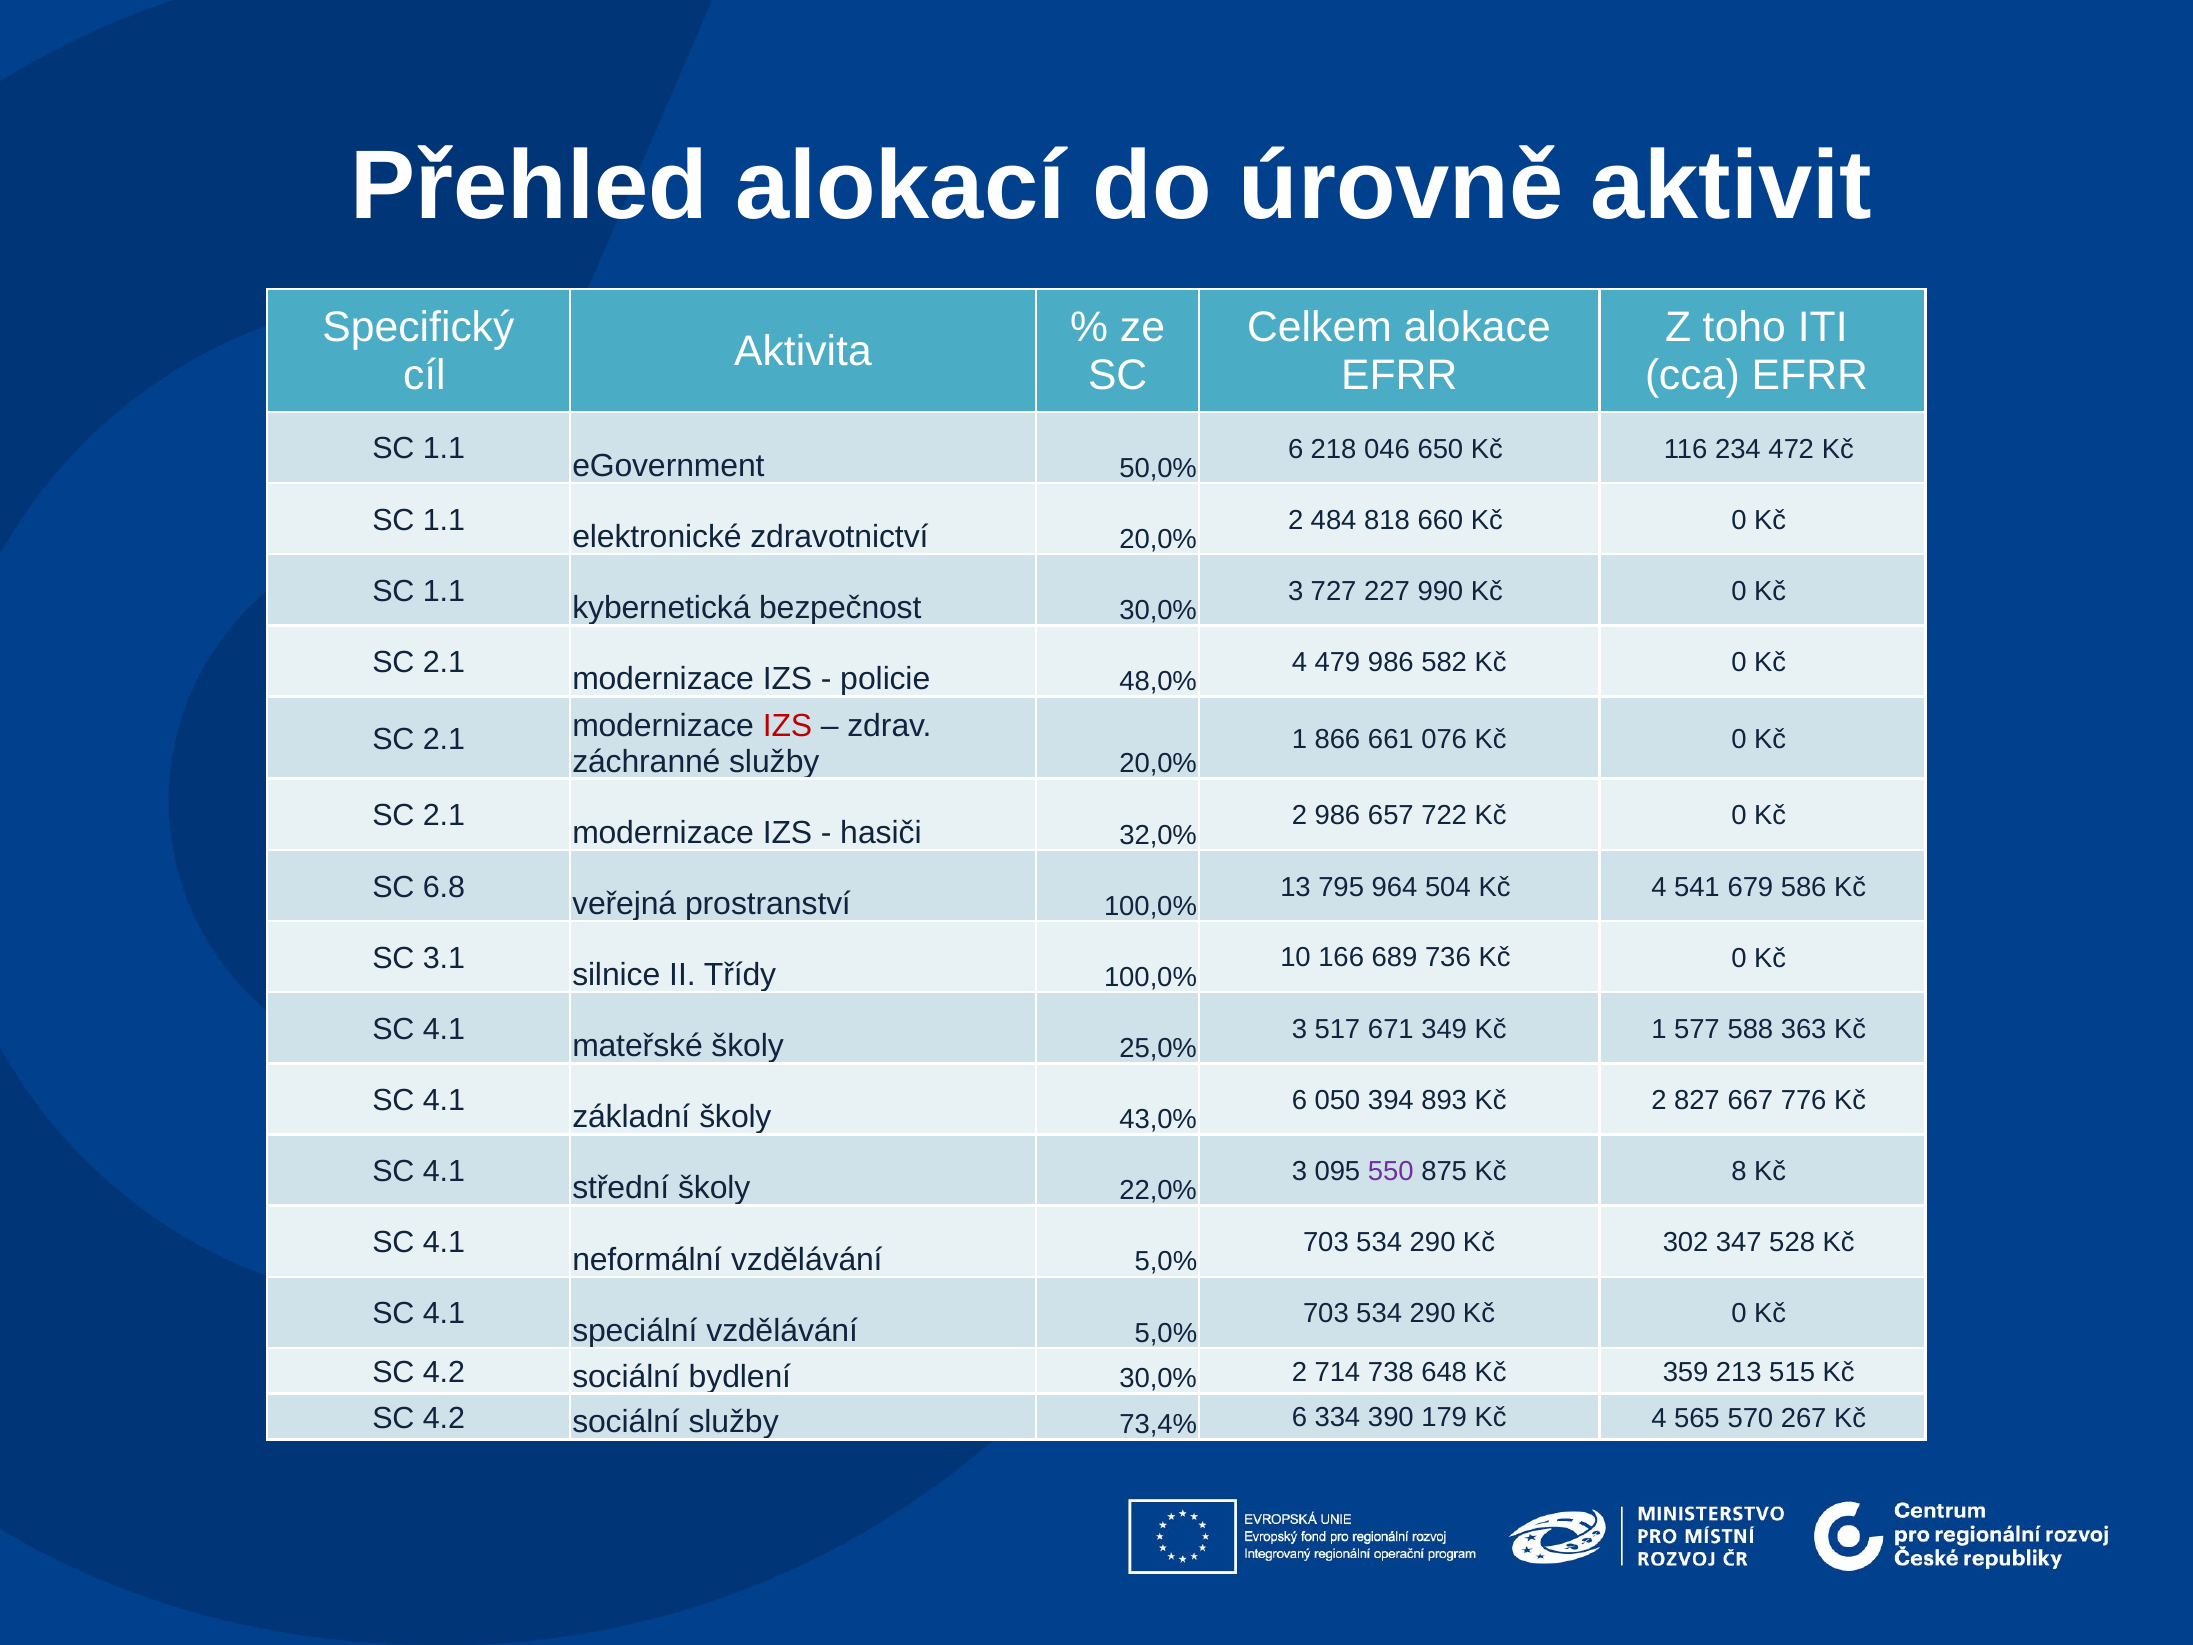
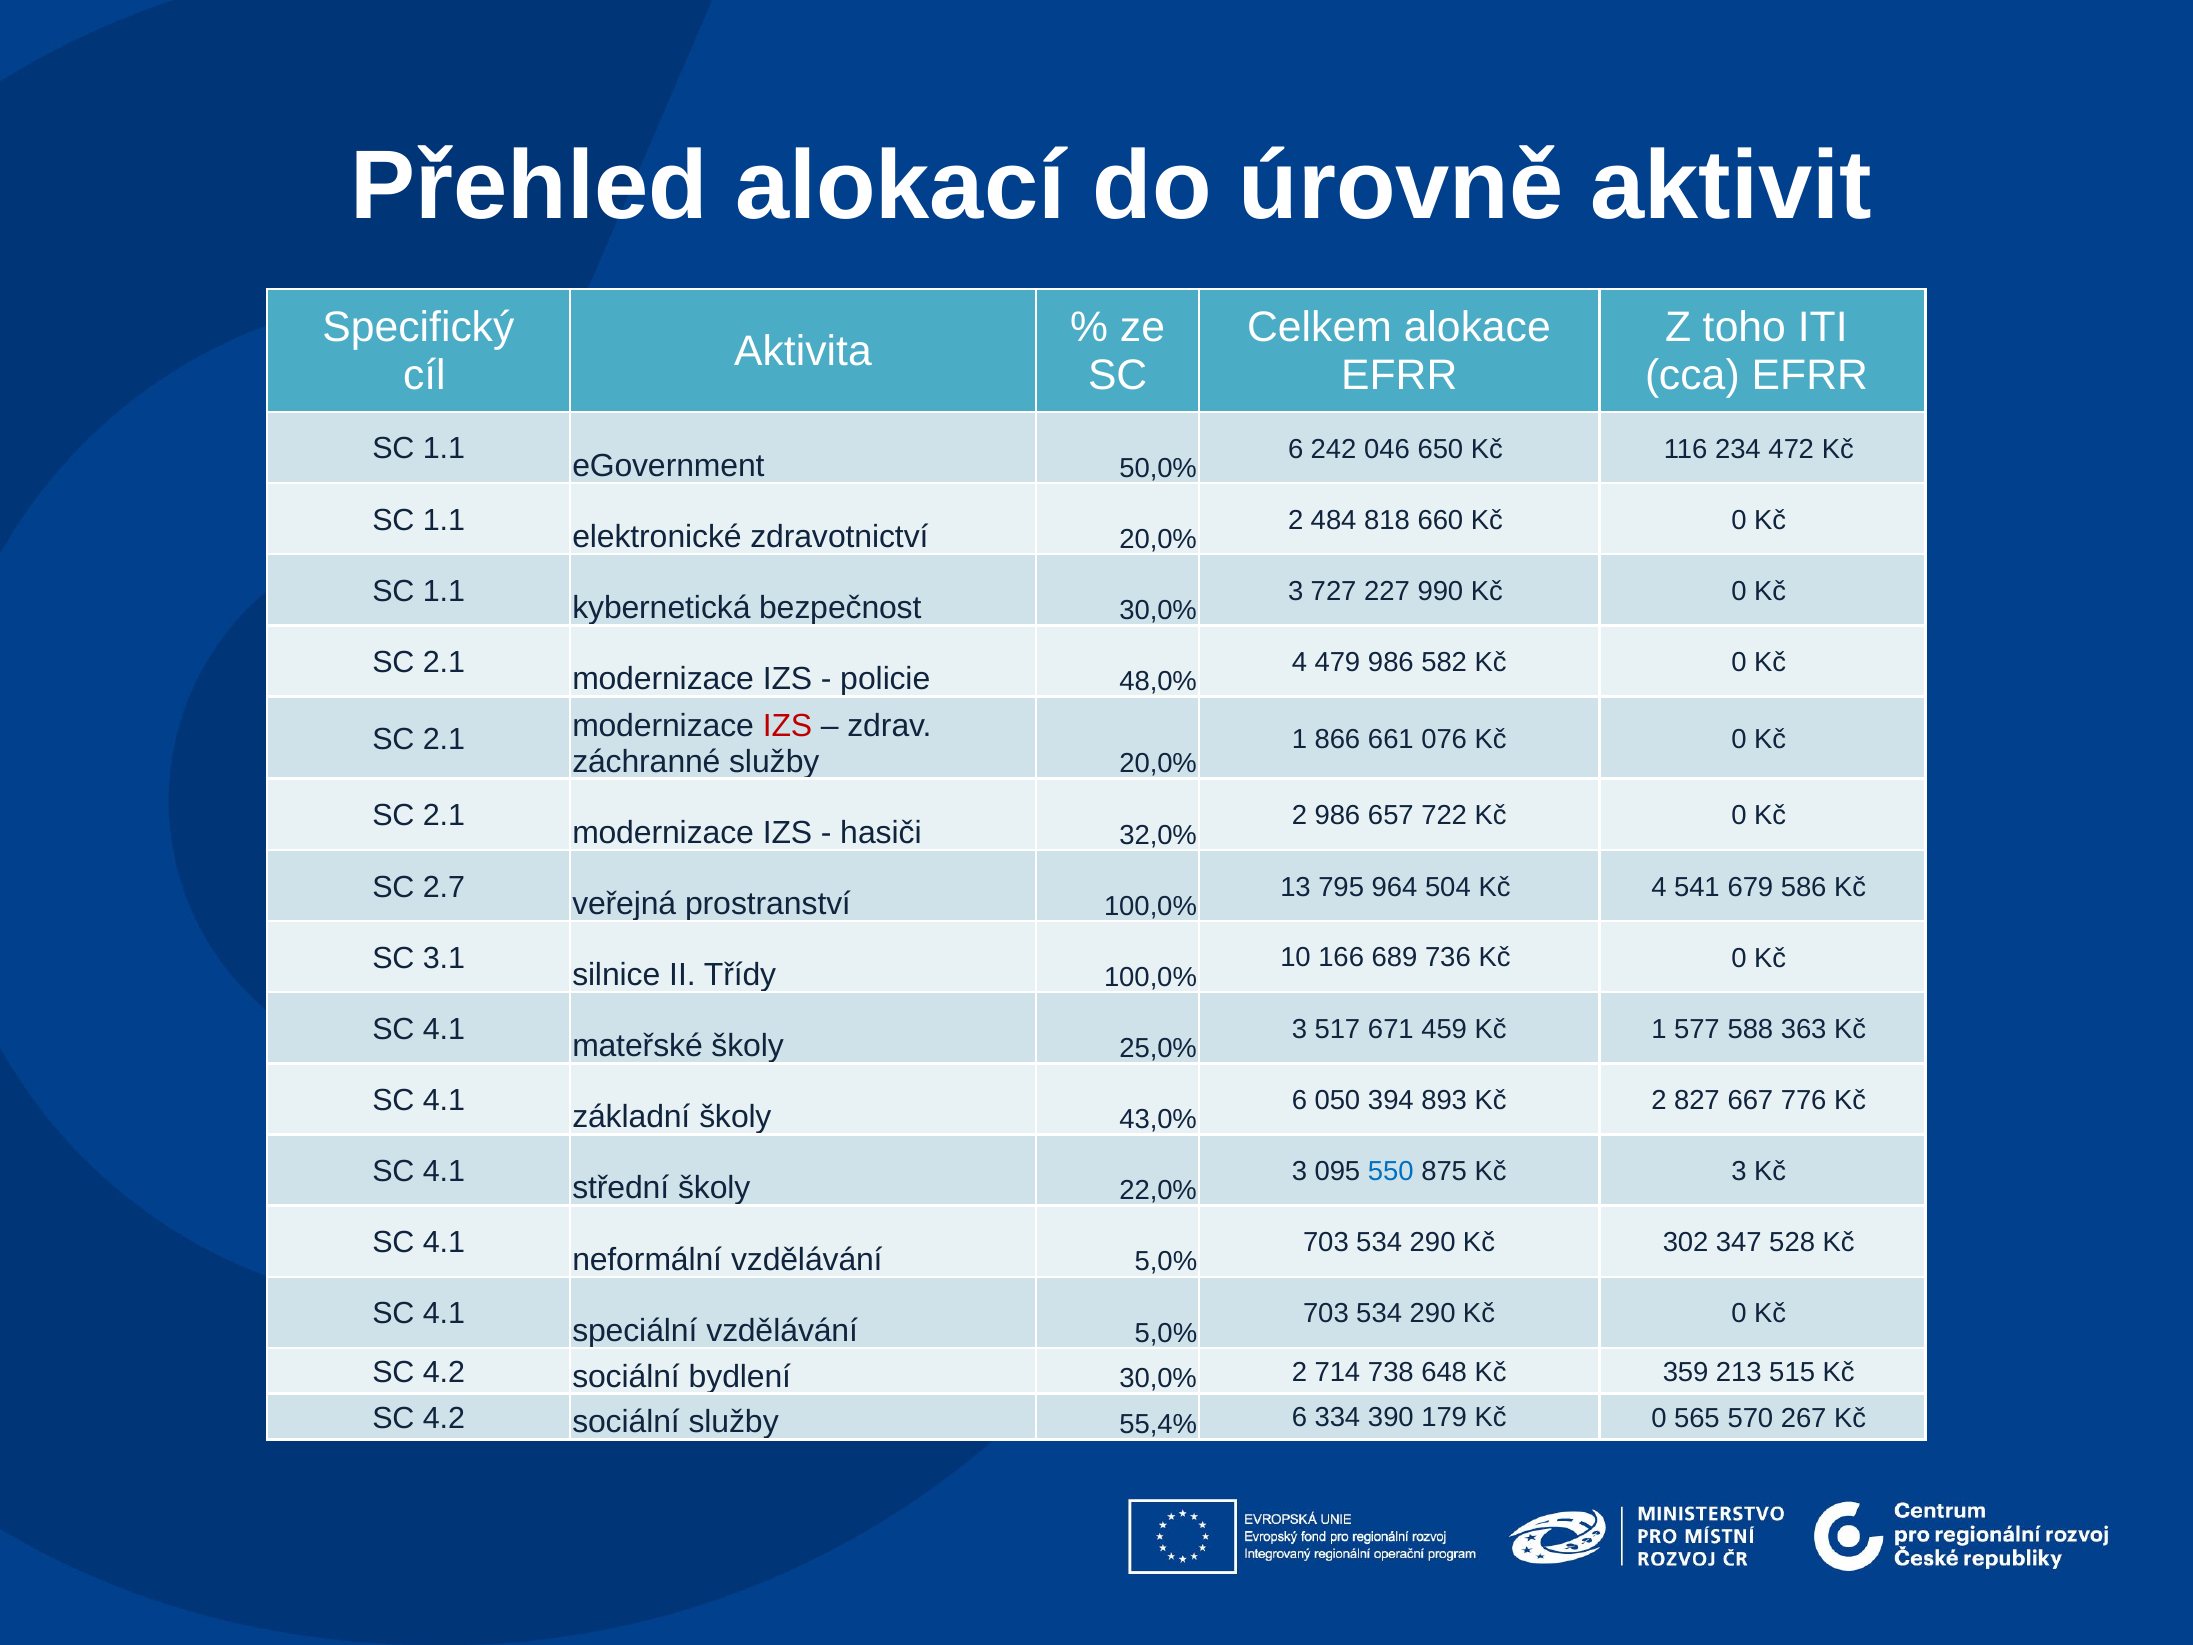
218: 218 -> 242
6.8: 6.8 -> 2.7
349: 349 -> 459
550 colour: purple -> blue
Kč 8: 8 -> 3
73,4%: 73,4% -> 55,4%
179 Kč 4: 4 -> 0
